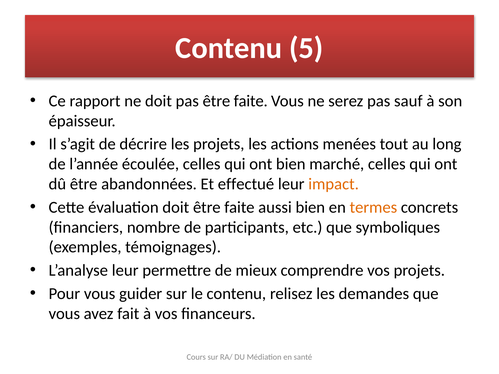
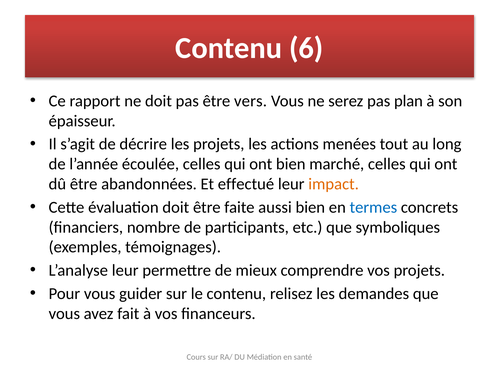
5: 5 -> 6
pas être faite: faite -> vers
sauf: sauf -> plan
termes colour: orange -> blue
